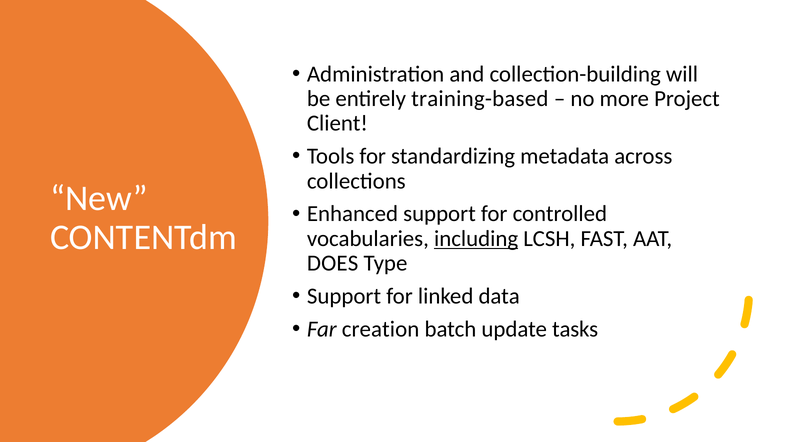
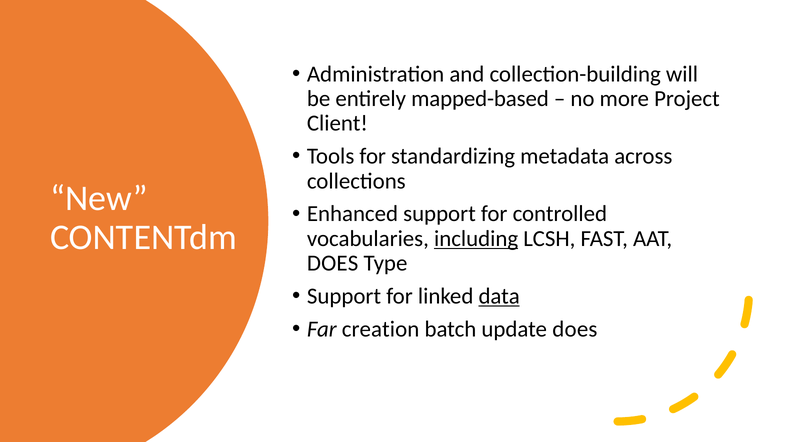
training-based: training-based -> mapped-based
data underline: none -> present
update tasks: tasks -> does
